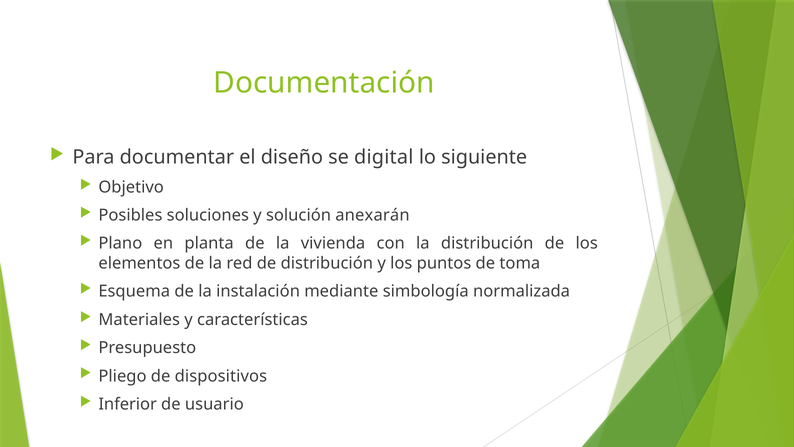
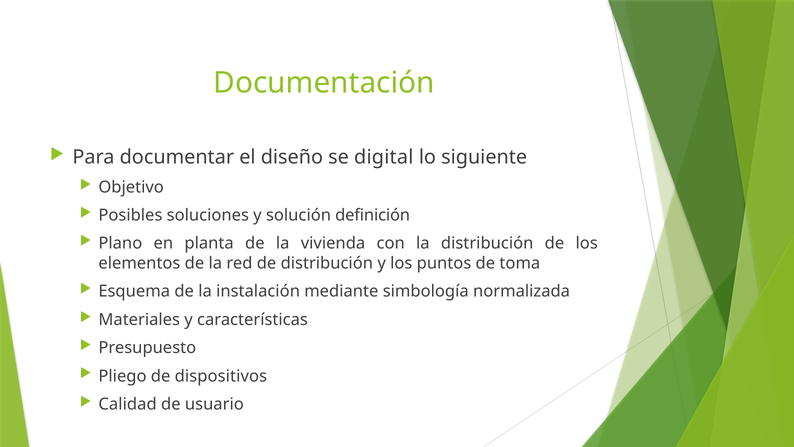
anexarán: anexarán -> definición
Inferior: Inferior -> Calidad
